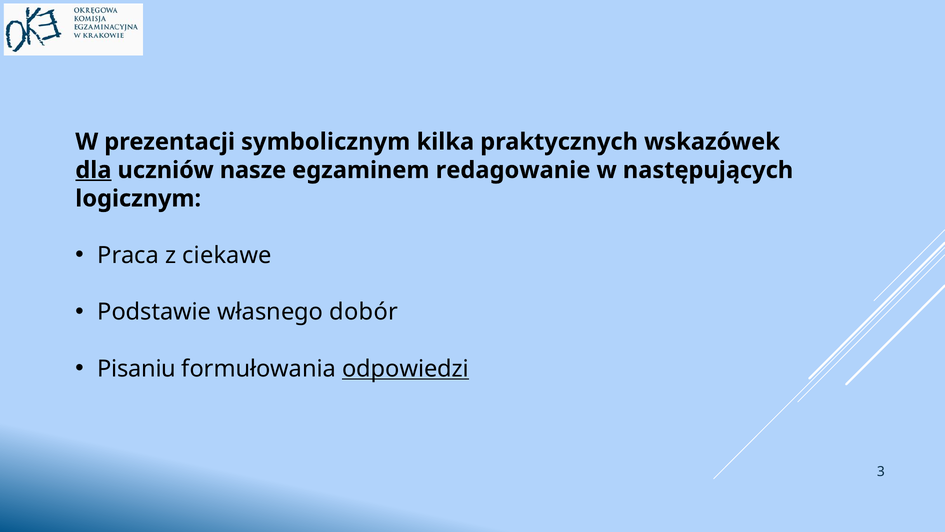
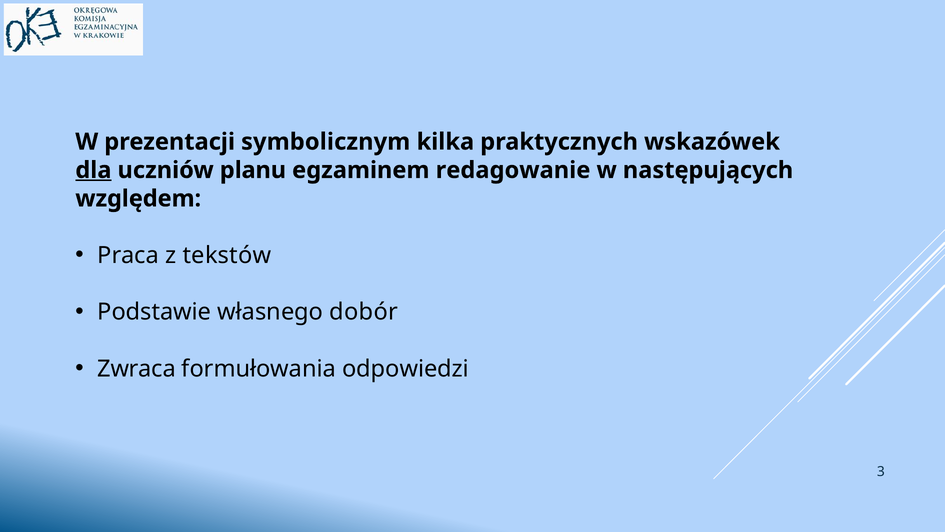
nasze: nasze -> planu
logicznym: logicznym -> względem
ciekawe: ciekawe -> tekstów
Pisaniu: Pisaniu -> Zwraca
odpowiedzi underline: present -> none
